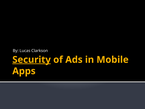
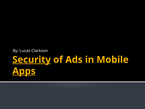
Apps underline: none -> present
